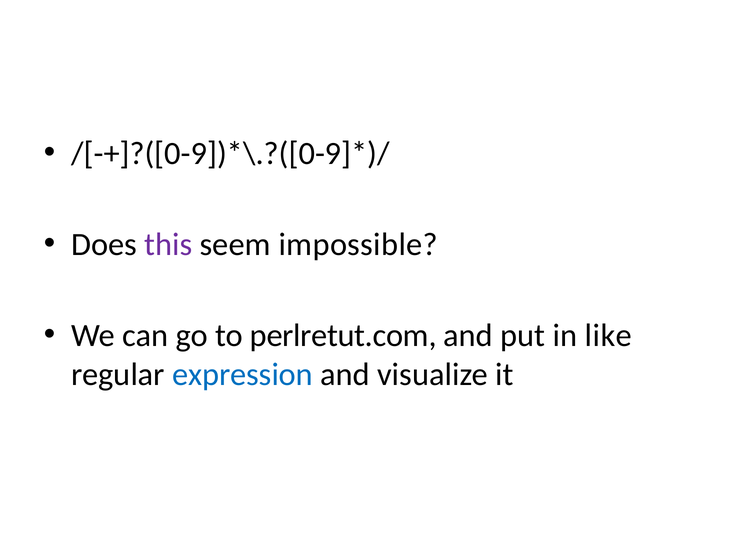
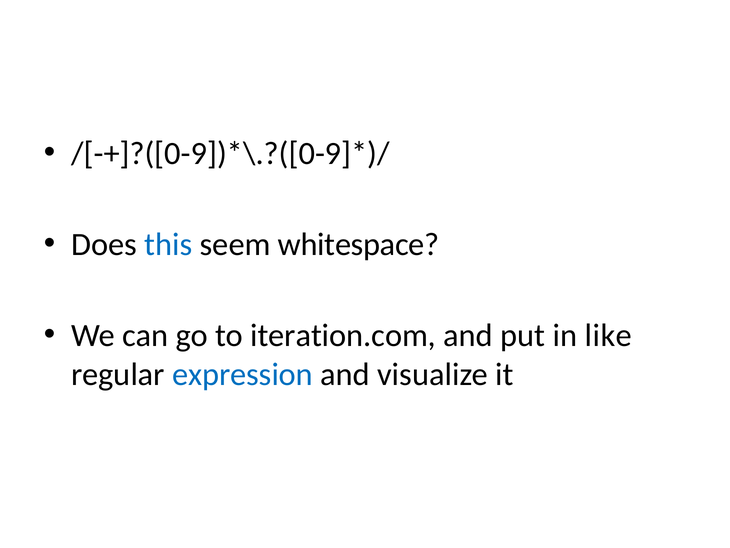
this colour: purple -> blue
impossible: impossible -> whitespace
perlretut.com: perlretut.com -> iteration.com
